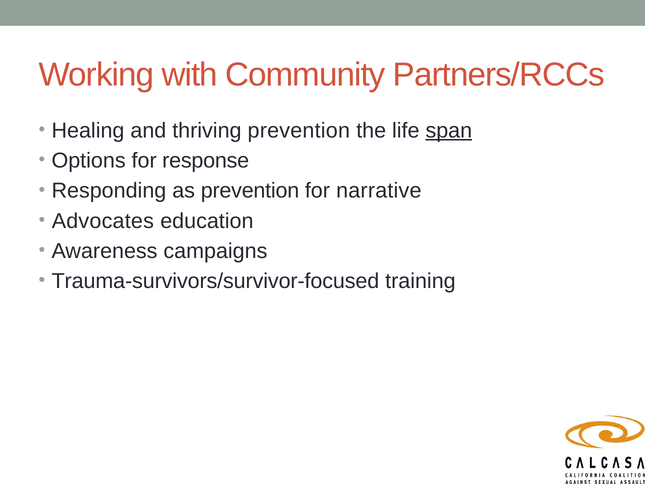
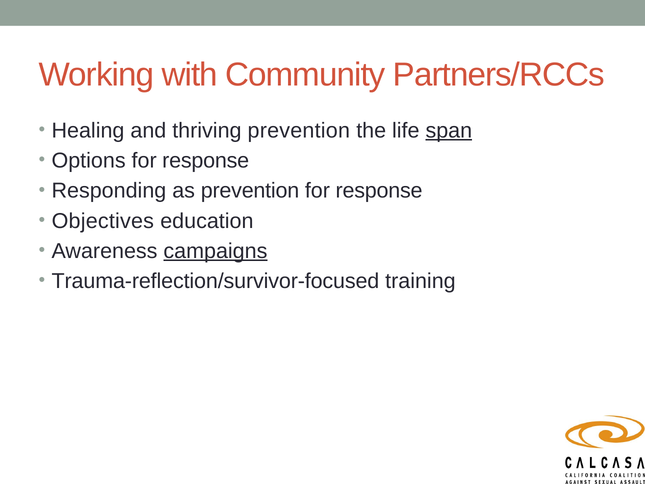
narrative at (379, 191): narrative -> response
Advocates: Advocates -> Objectives
campaigns underline: none -> present
Trauma-survivors/survivor-focused: Trauma-survivors/survivor-focused -> Trauma-reflection/survivor-focused
